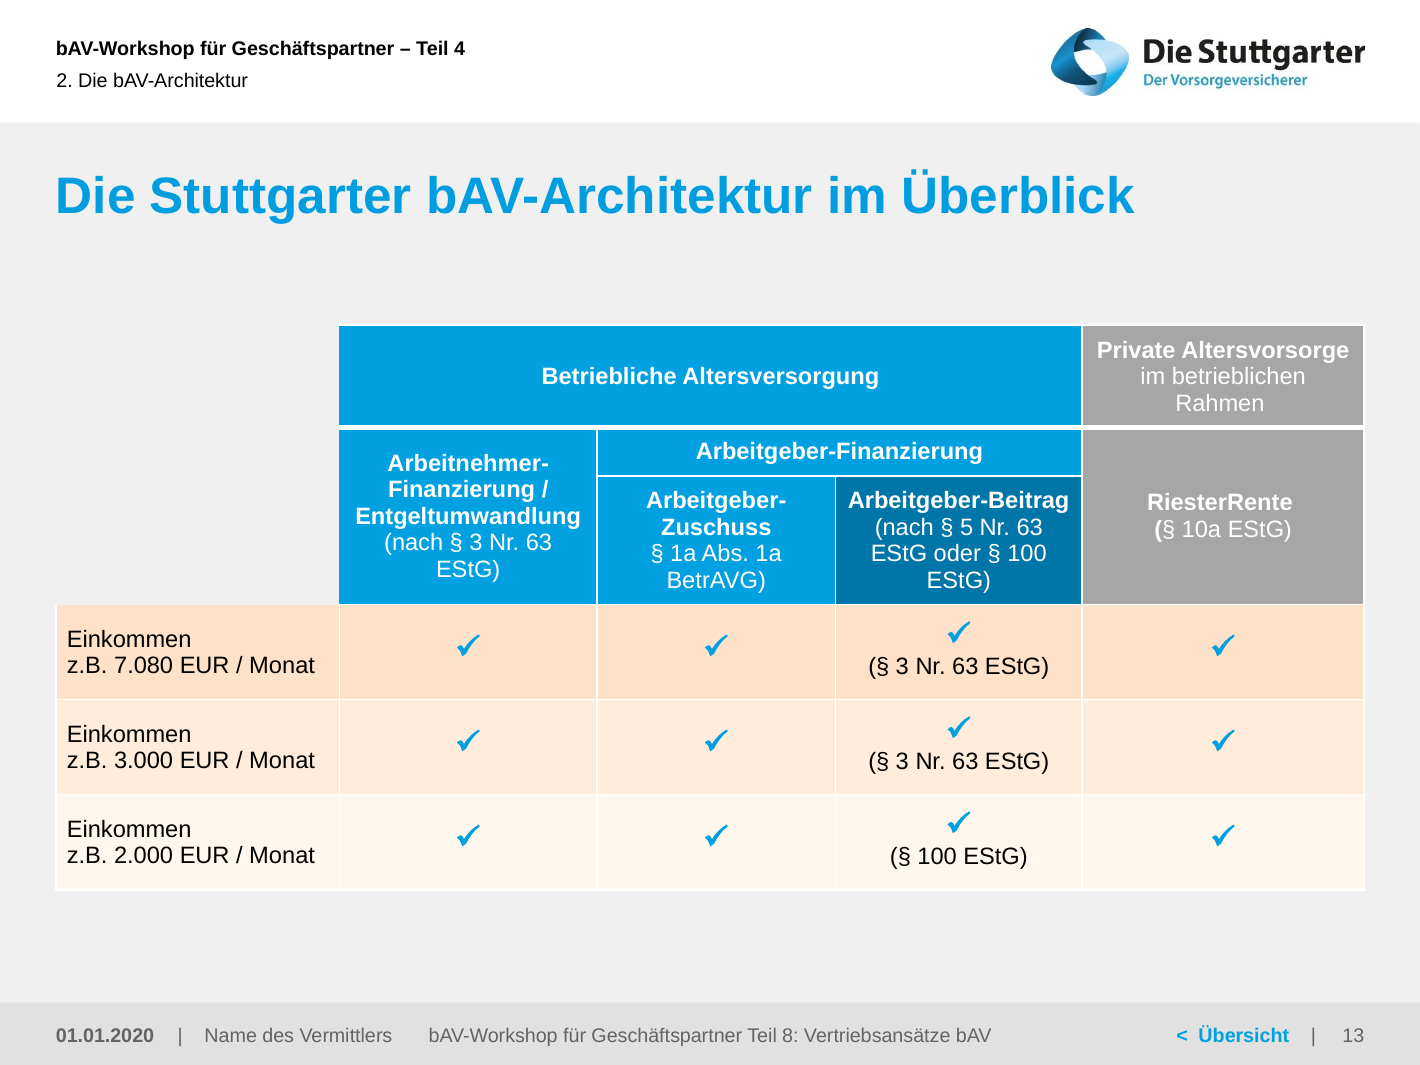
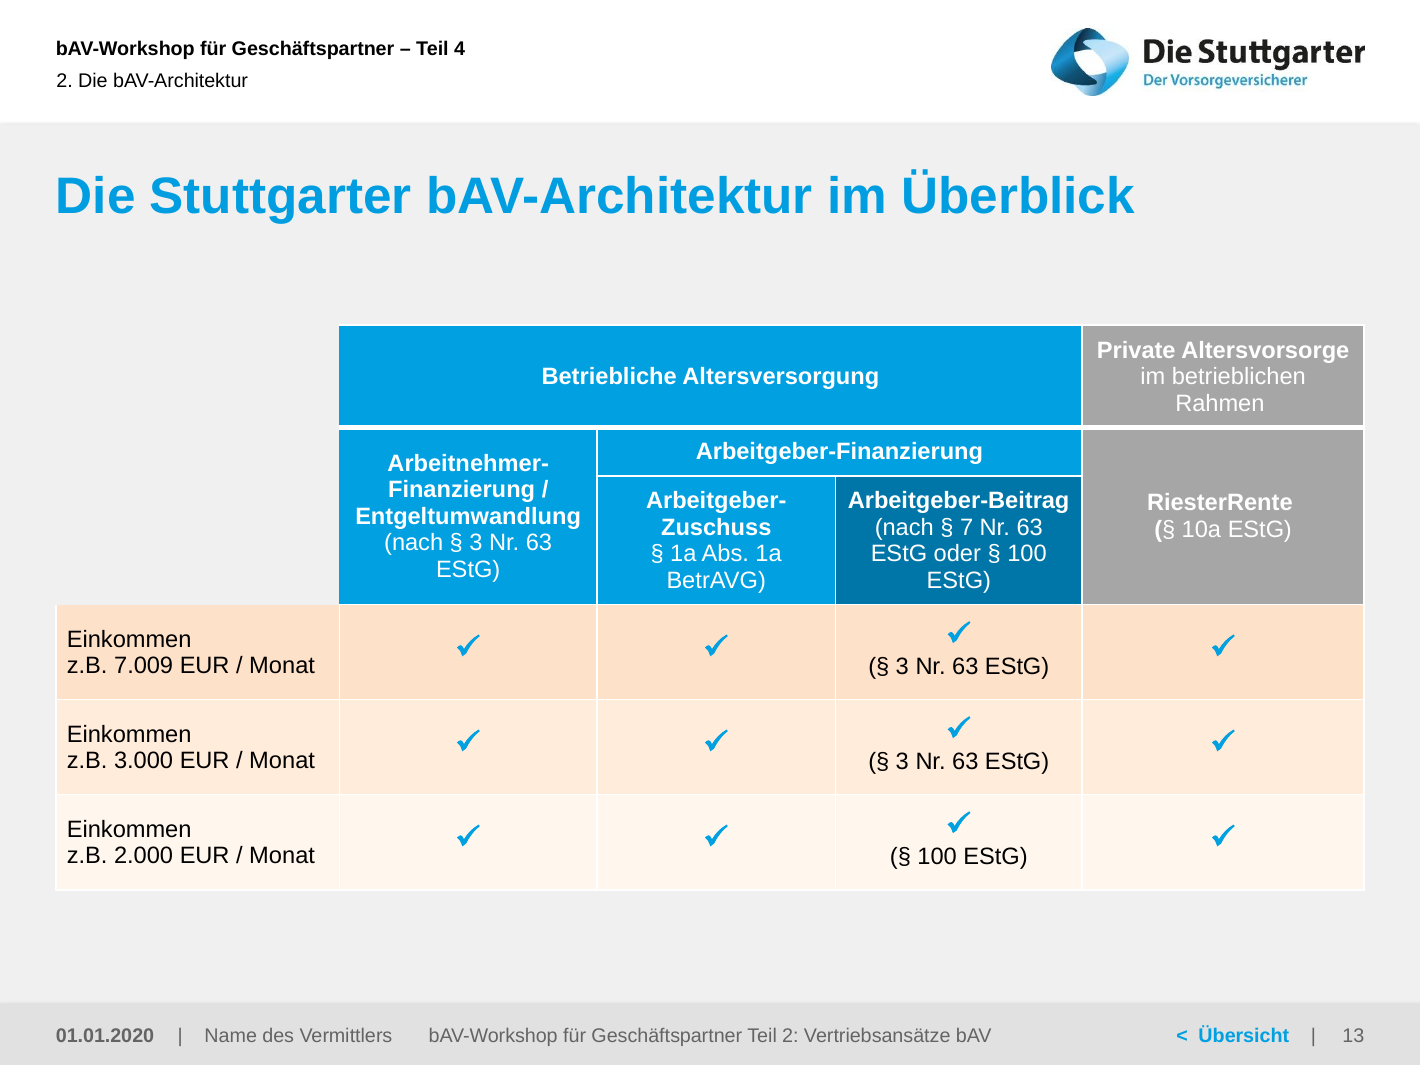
5: 5 -> 7
7.080: 7.080 -> 7.009
Teil 8: 8 -> 2
